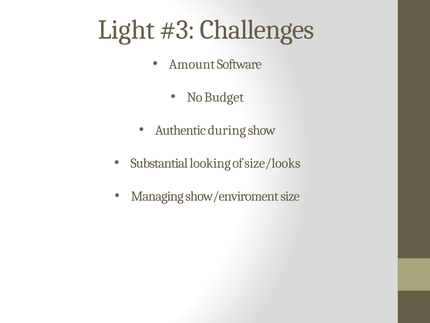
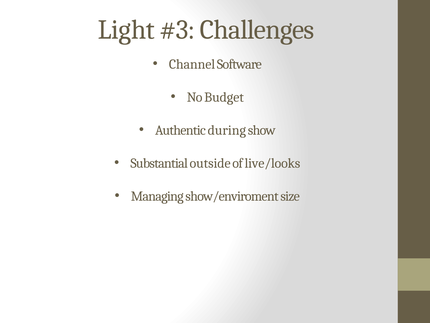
Amount: Amount -> Channel
looking: looking -> outside
size/looks: size/looks -> live/looks
